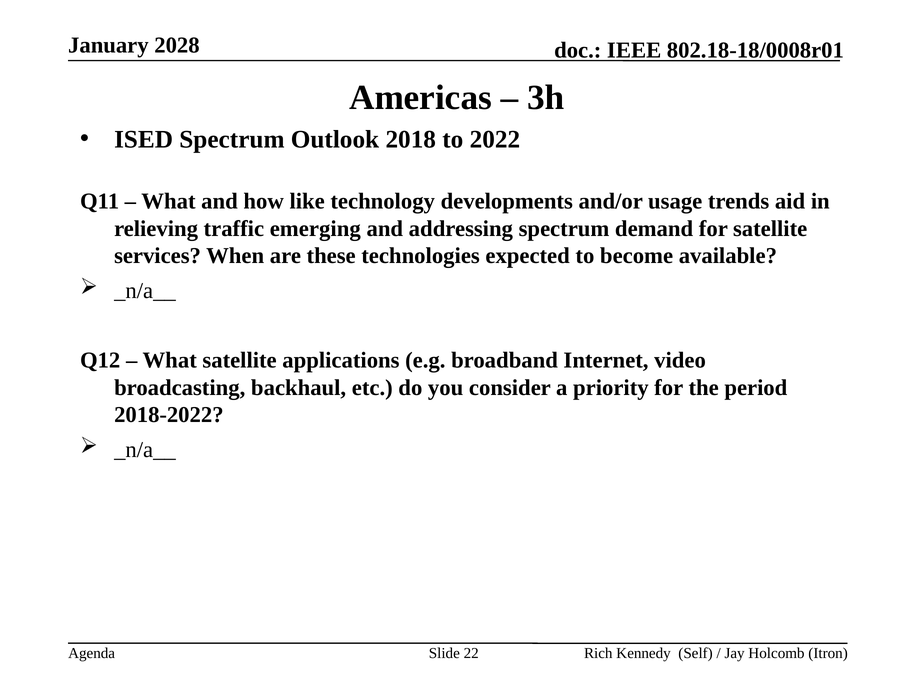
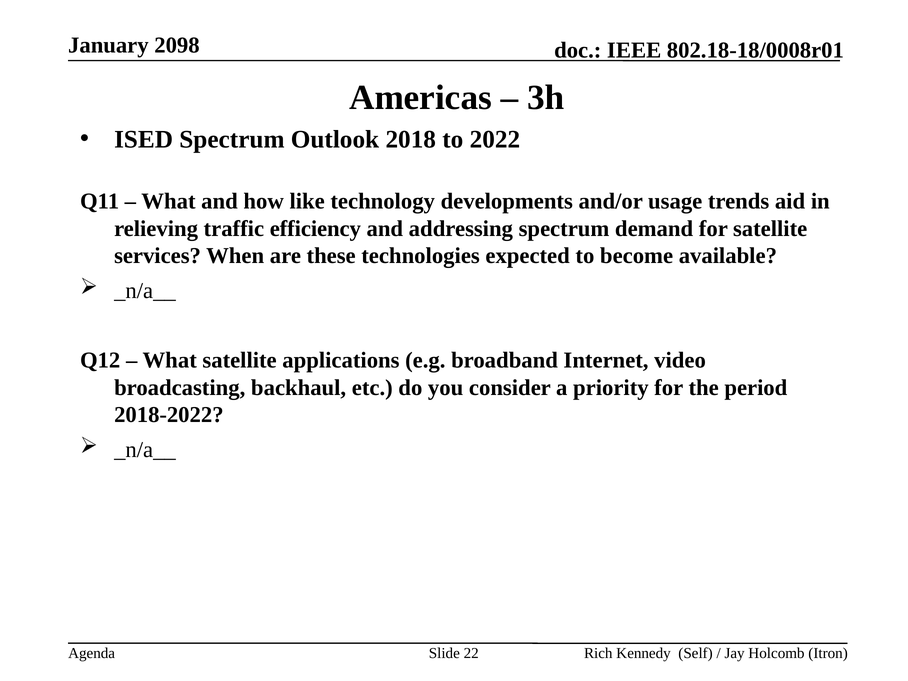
2028: 2028 -> 2098
emerging: emerging -> efficiency
